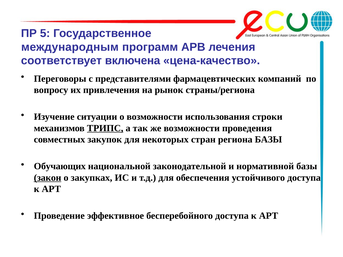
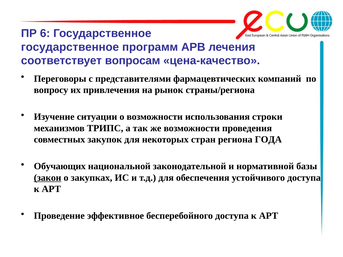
5: 5 -> 6
международным at (70, 47): международным -> государственное
включена: включена -> вопросам
ТРИПС underline: present -> none
региона БАЗЫ: БАЗЫ -> ГОДА
